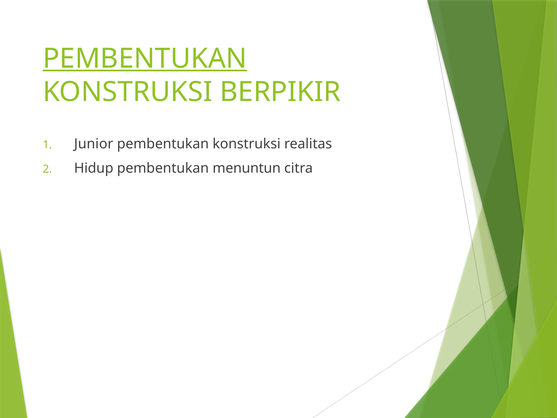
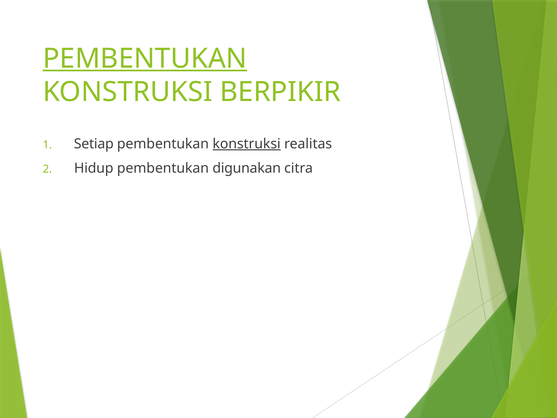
Junior: Junior -> Setiap
konstruksi at (247, 144) underline: none -> present
menuntun: menuntun -> digunakan
